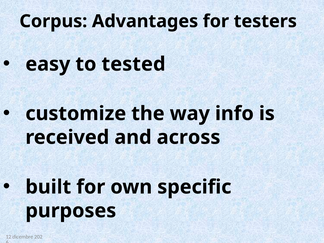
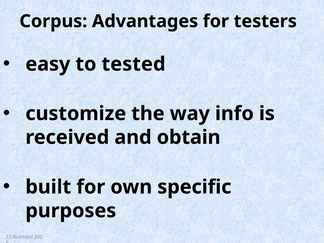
across: across -> obtain
